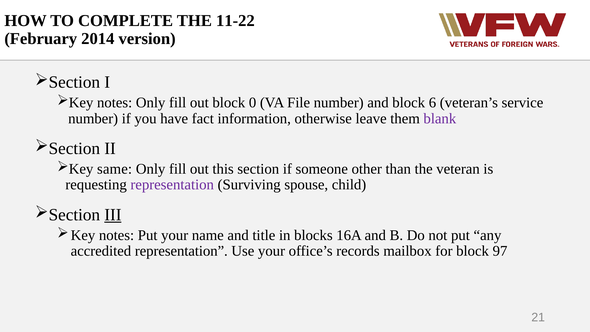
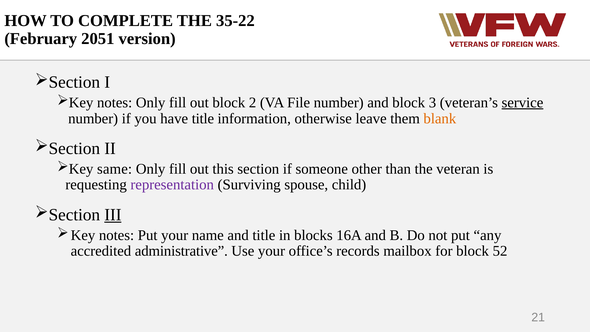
11-22: 11-22 -> 35-22
2014: 2014 -> 2051
0: 0 -> 2
6: 6 -> 3
service underline: none -> present
have fact: fact -> title
blank colour: purple -> orange
accredited representation: representation -> administrative
97: 97 -> 52
